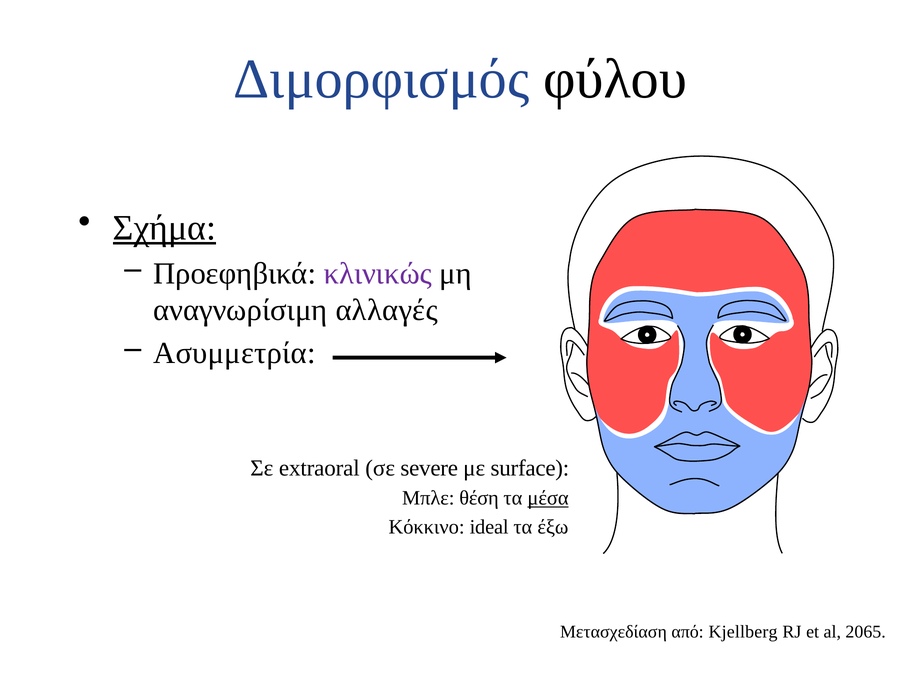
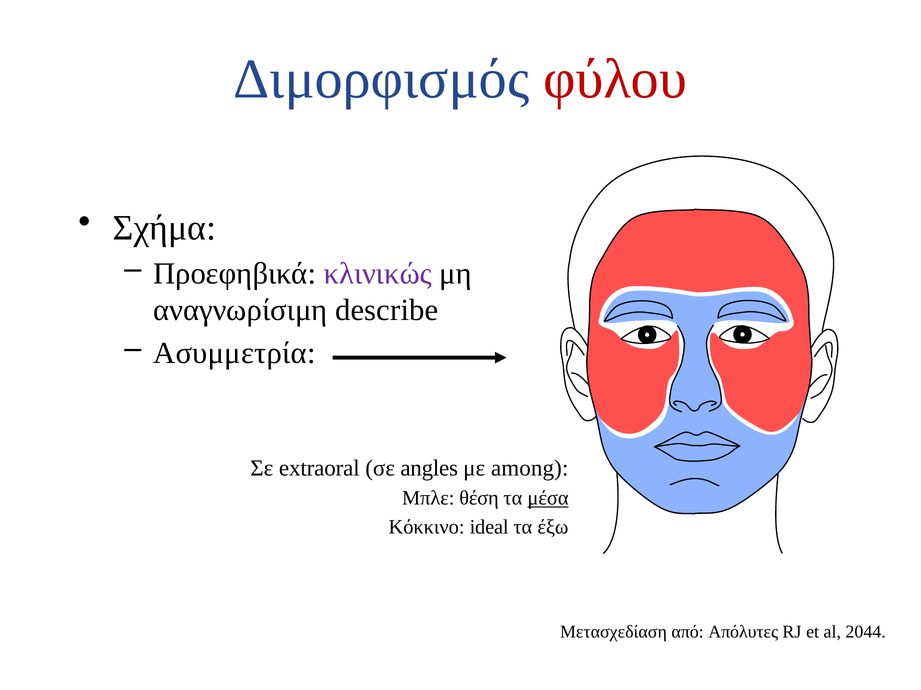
φύλου colour: black -> red
Σχήμα underline: present -> none
αλλαγές: αλλαγές -> describe
severe: severe -> angles
surface: surface -> among
Kjellberg: Kjellberg -> Απόλυτες
2065: 2065 -> 2044
